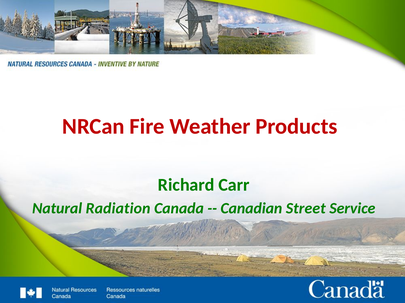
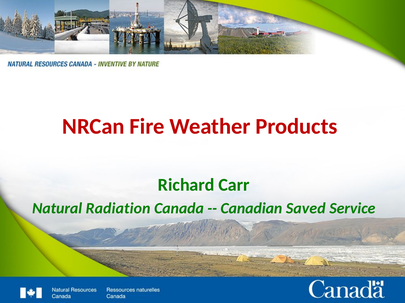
Street: Street -> Saved
